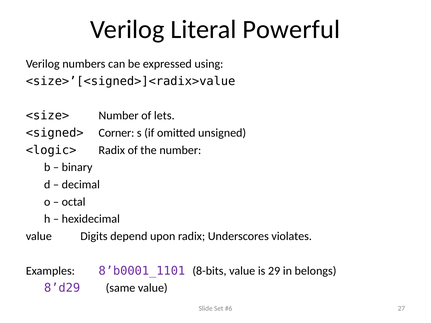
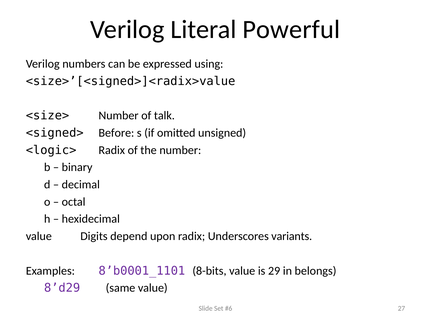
lets: lets -> talk
Corner: Corner -> Before
violates: violates -> variants
